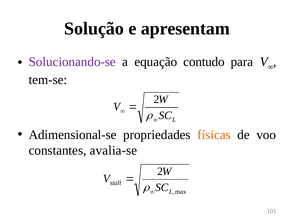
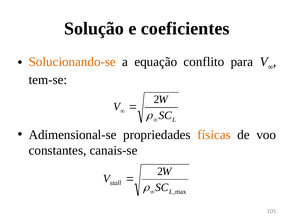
apresentam: apresentam -> coeficientes
Solucionando-se colour: purple -> orange
contudo: contudo -> conflito
avalia-se: avalia-se -> canais-se
